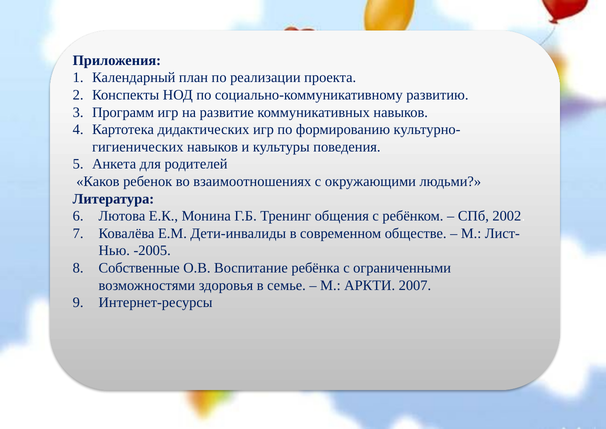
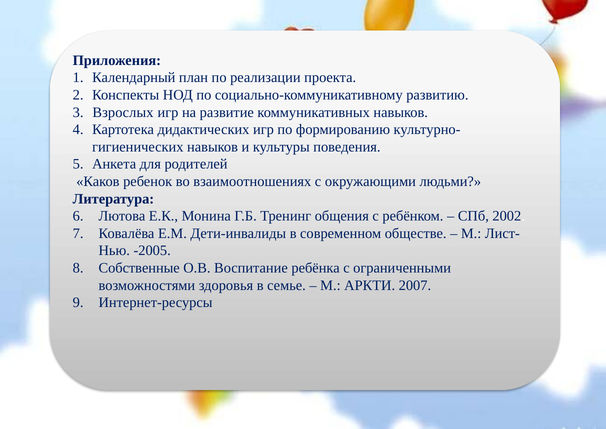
Программ: Программ -> Взрослых
